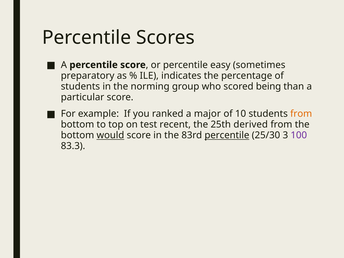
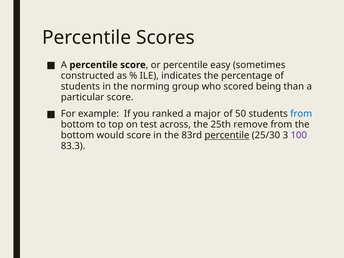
preparatory: preparatory -> constructed
10: 10 -> 50
from at (301, 114) colour: orange -> blue
recent: recent -> across
derived: derived -> remove
would underline: present -> none
